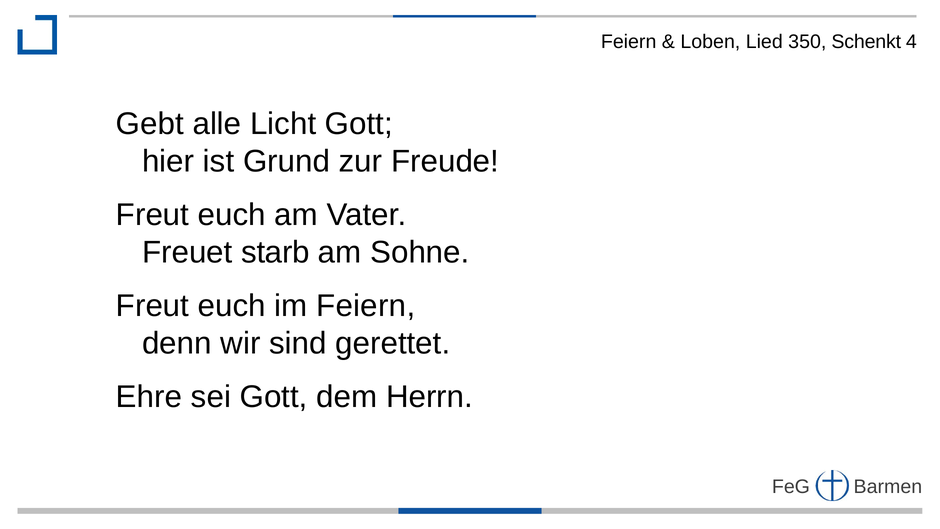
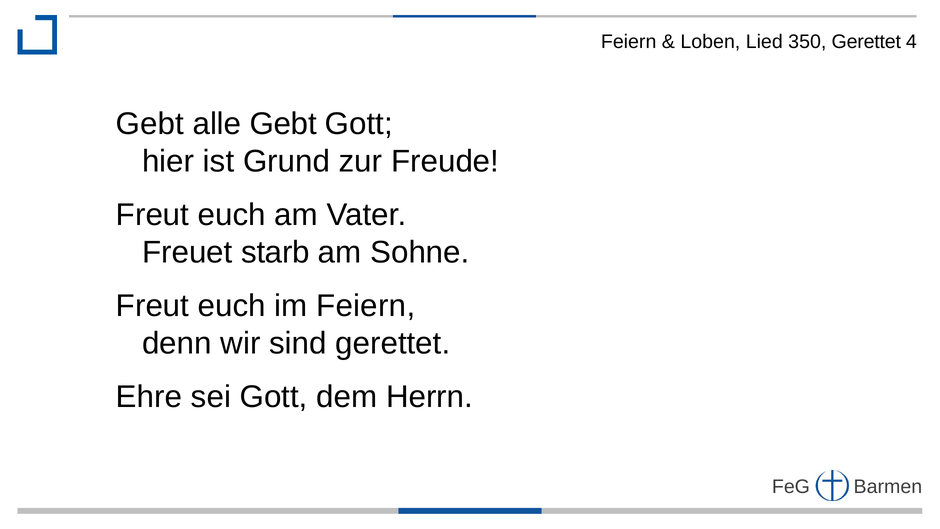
350 Schenkt: Schenkt -> Gerettet
alle Licht: Licht -> Gebt
